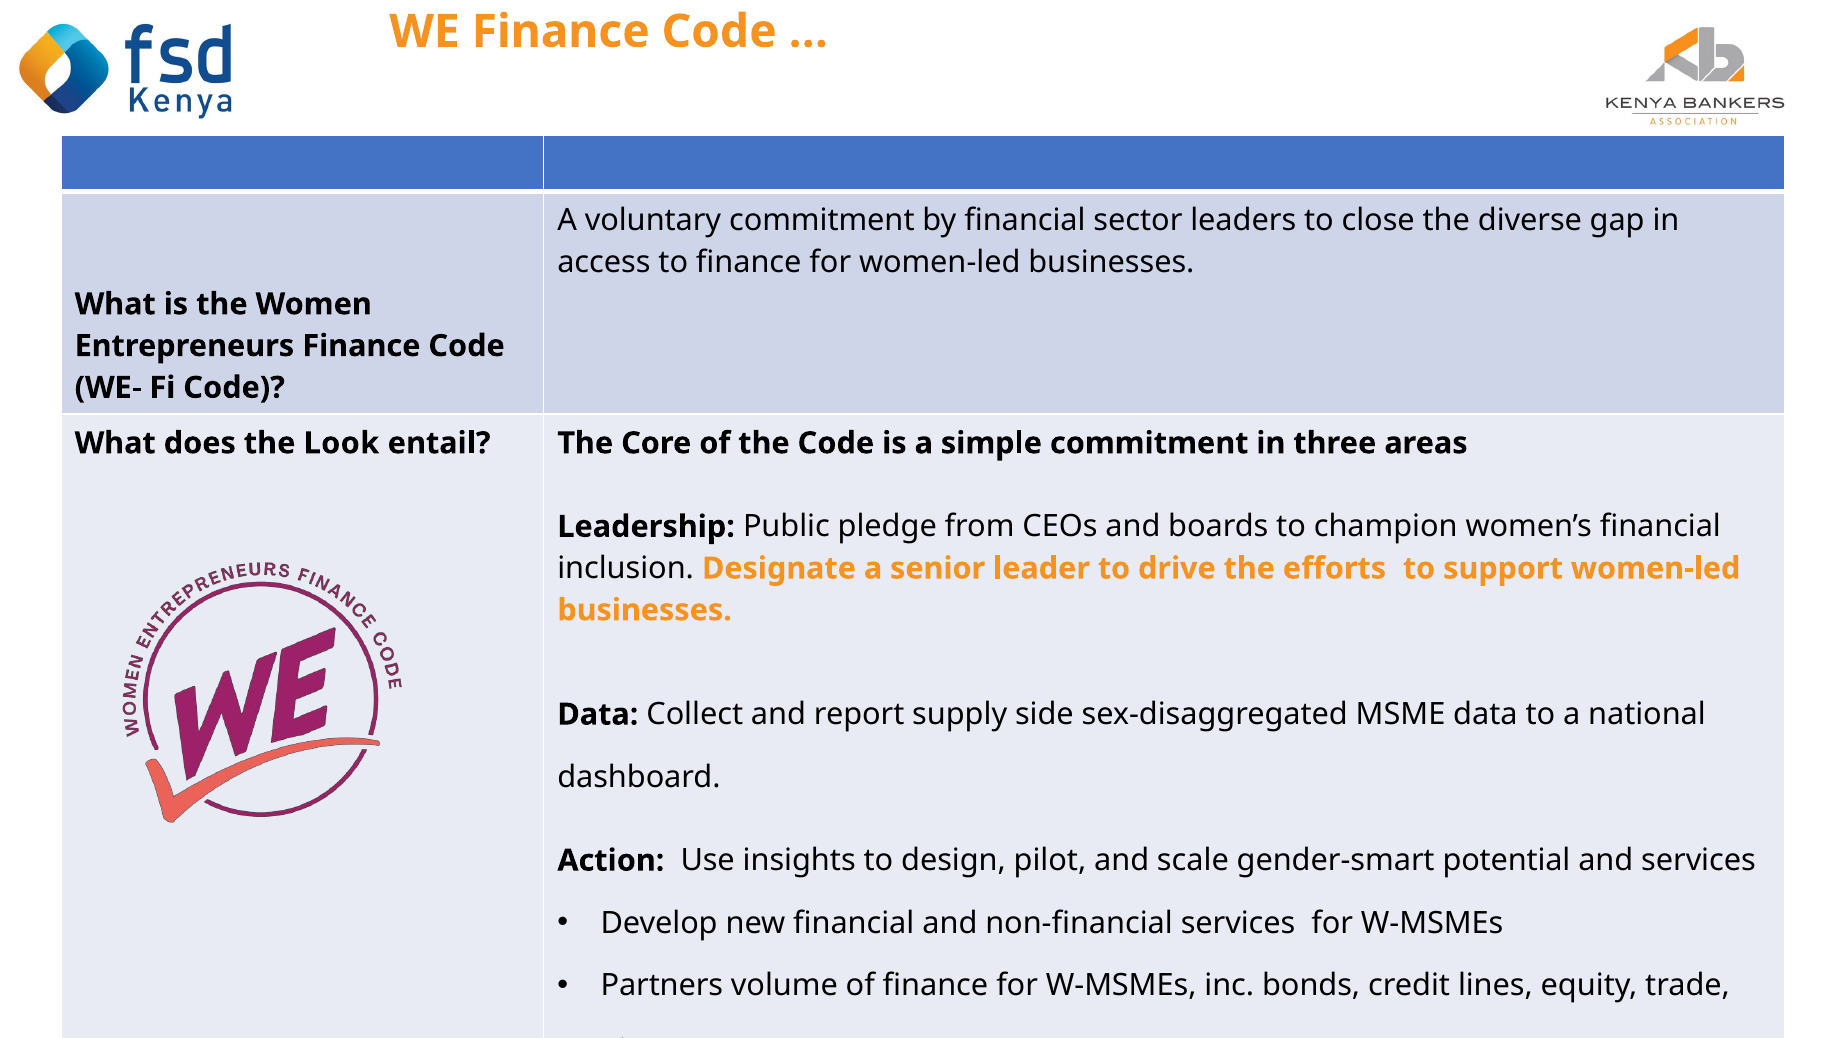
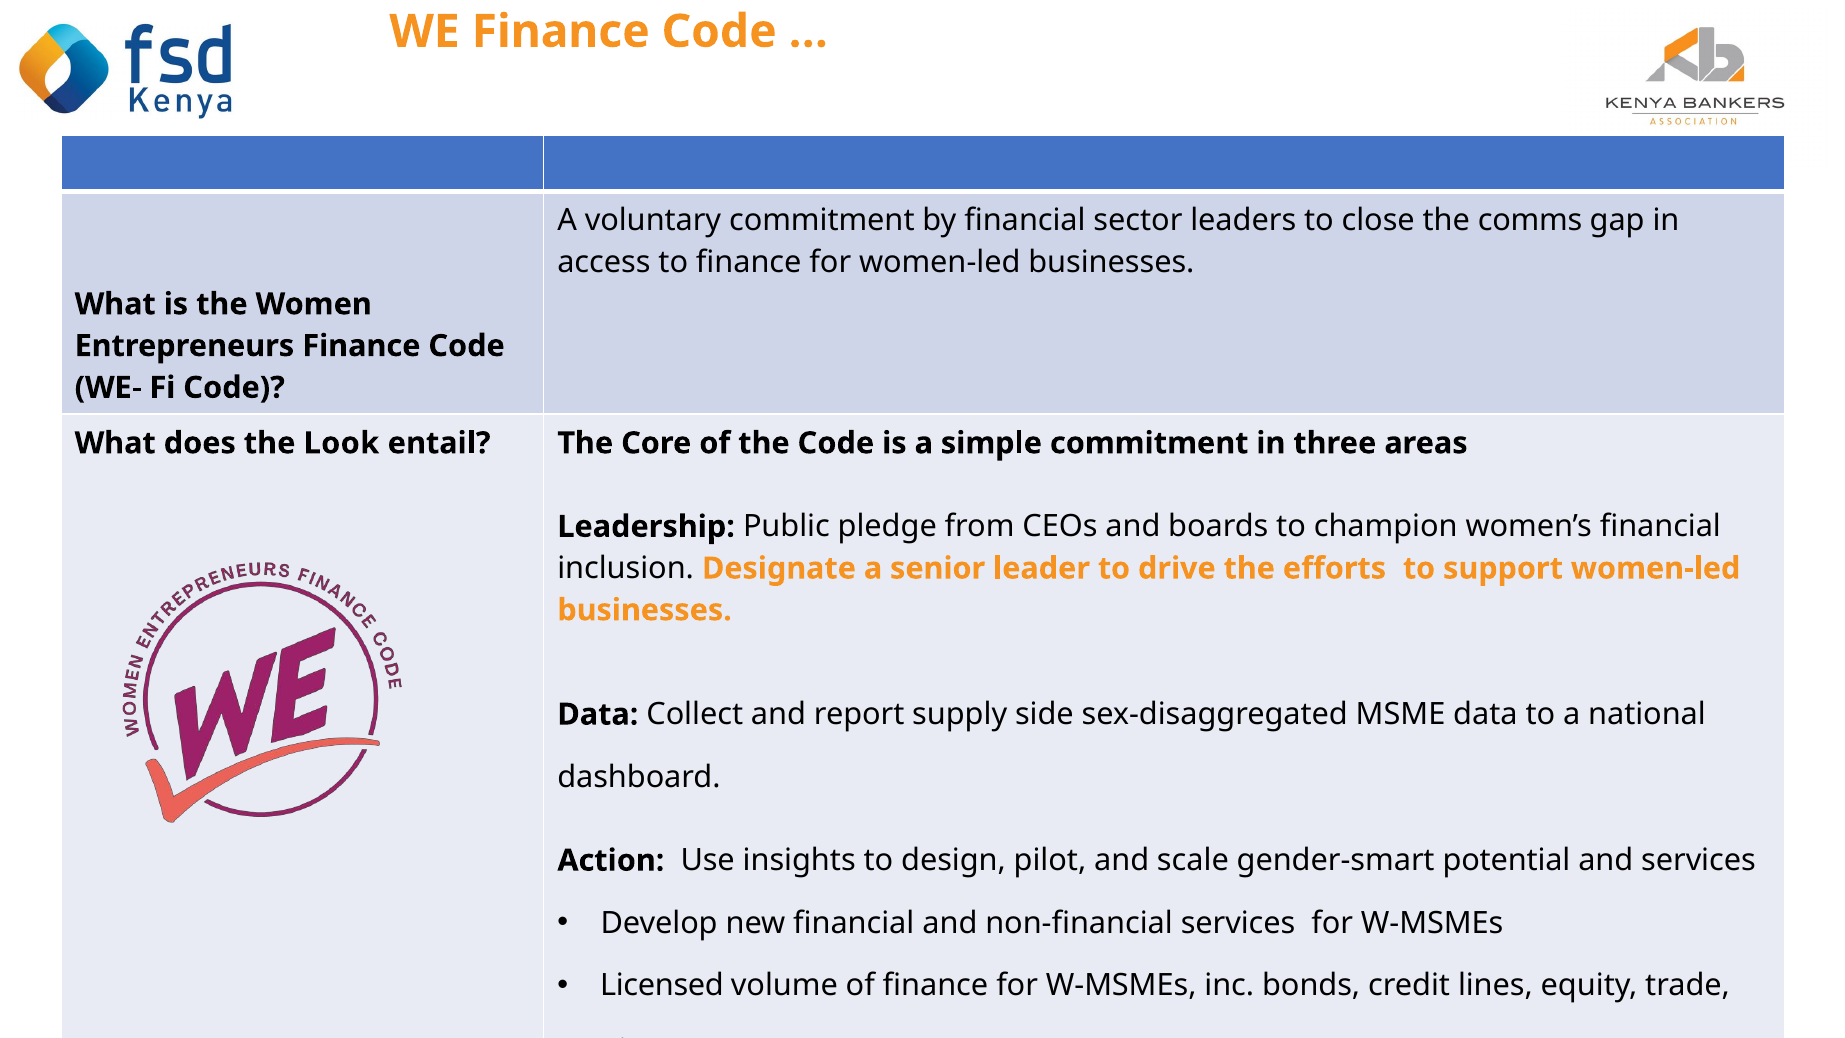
diverse: diverse -> comms
Partners: Partners -> Licensed
